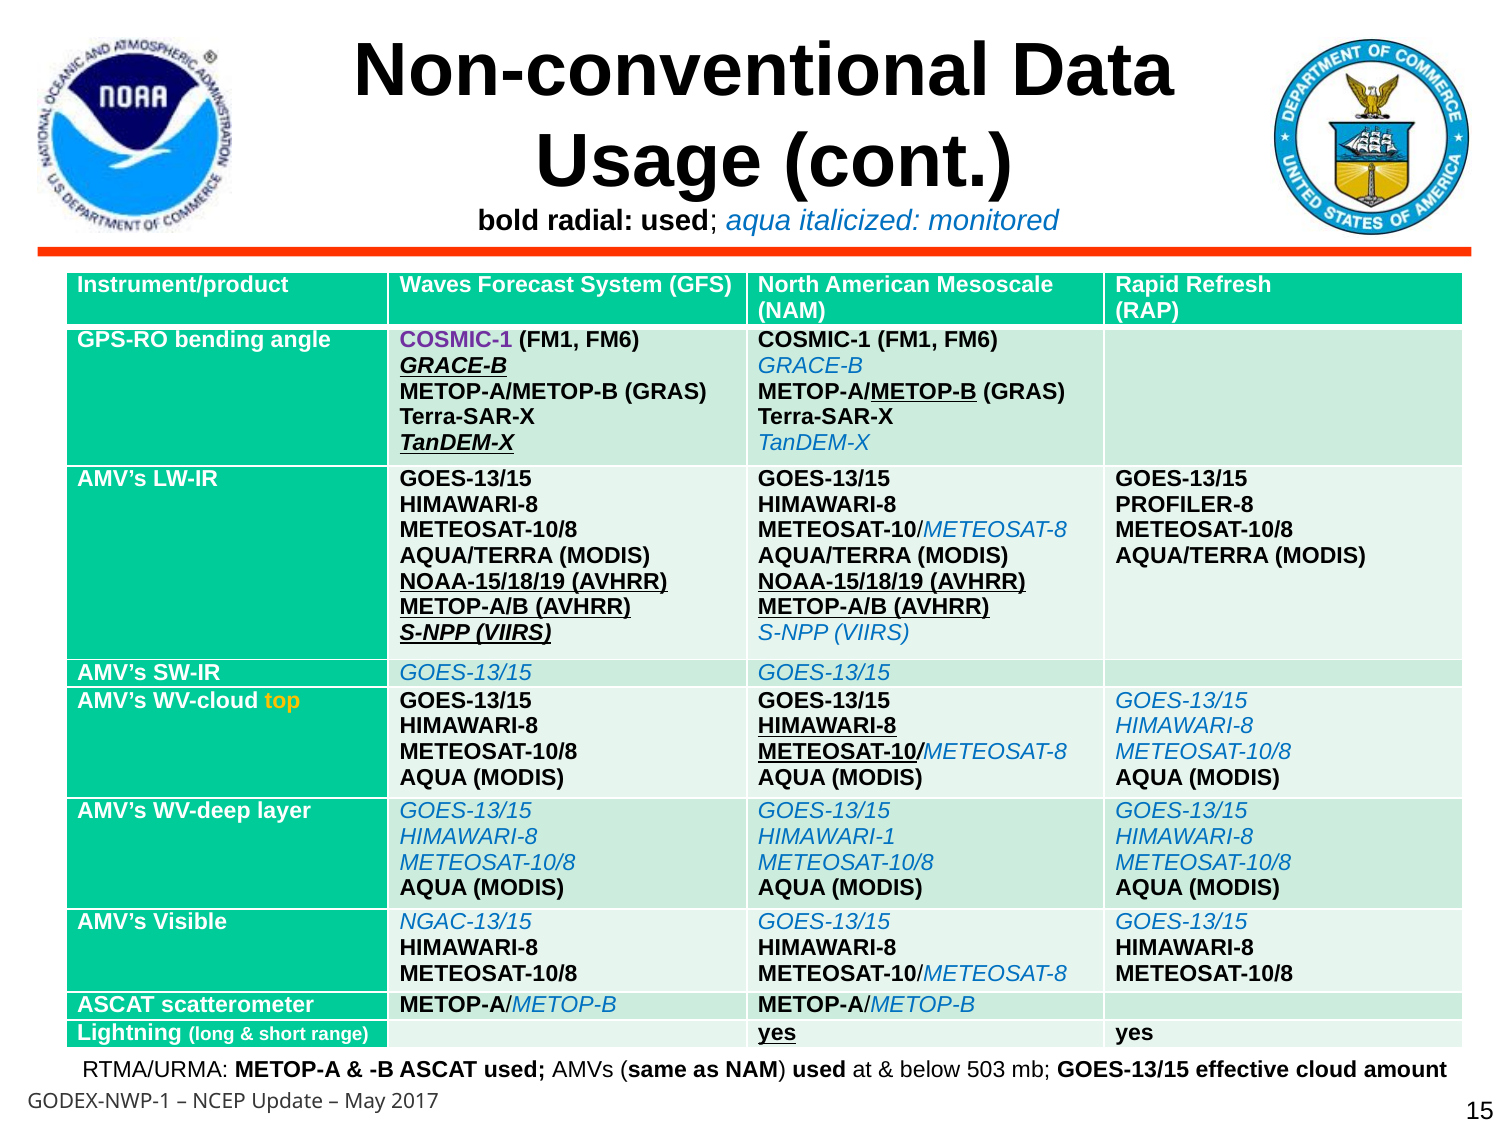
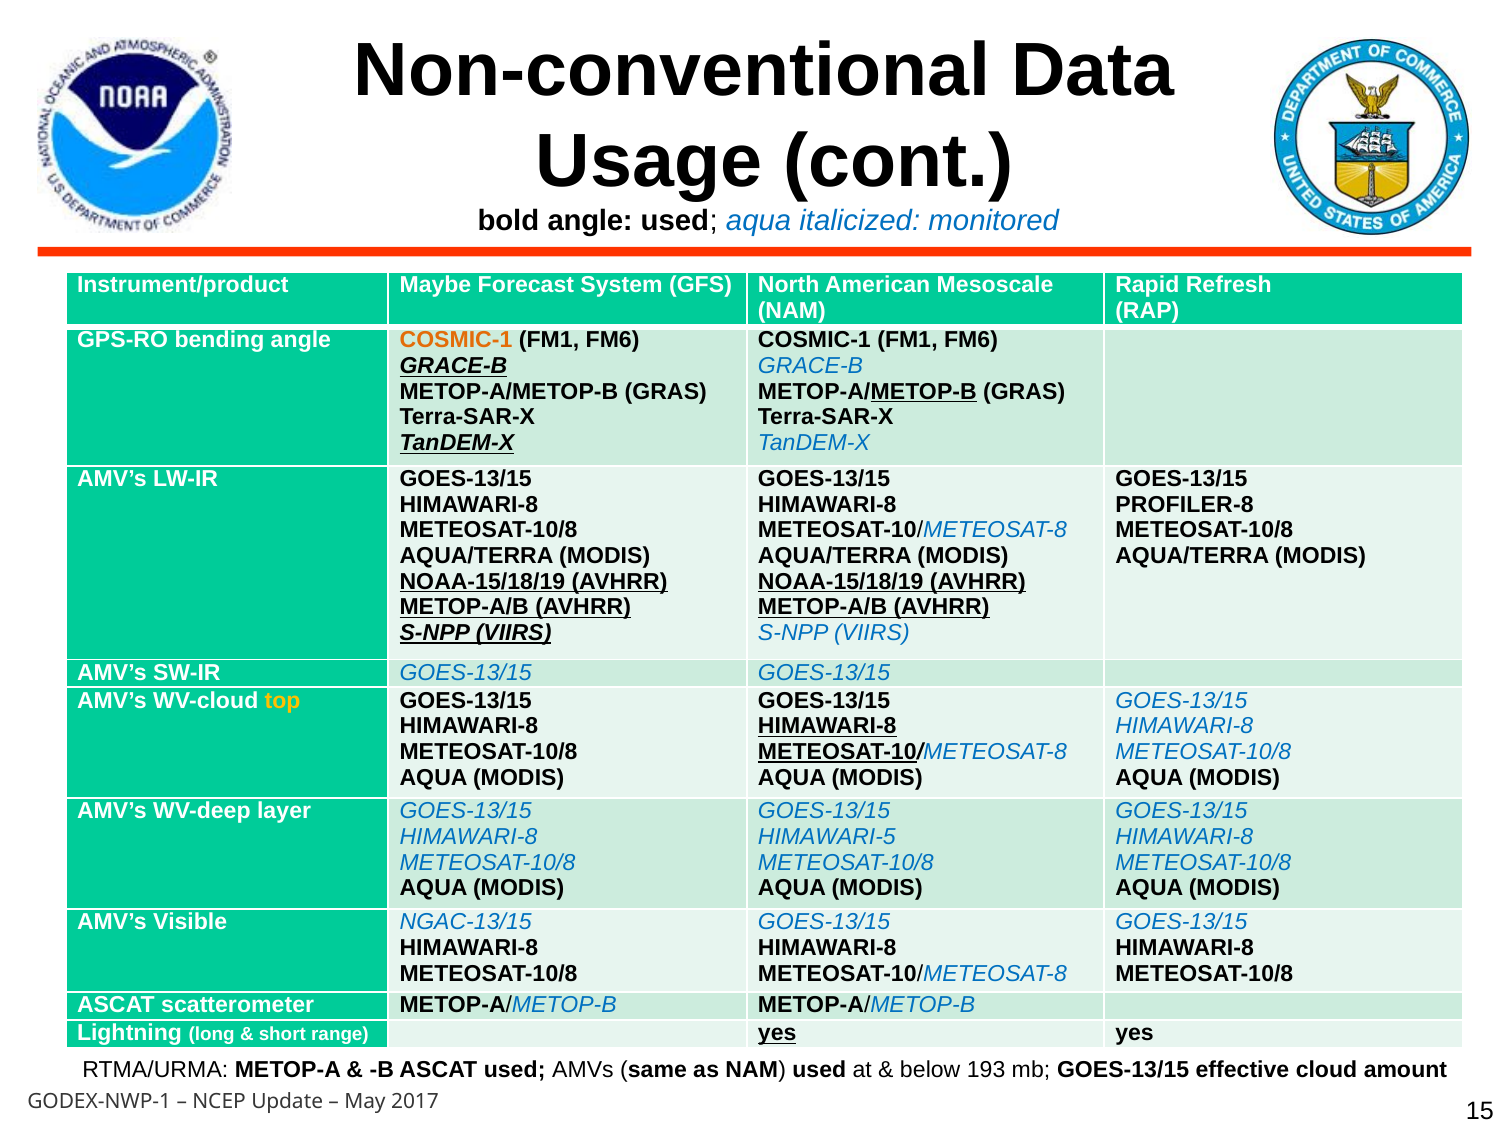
bold radial: radial -> angle
Waves: Waves -> Maybe
COSMIC-1 at (456, 340) colour: purple -> orange
HIMAWARI-1: HIMAWARI-1 -> HIMAWARI-5
503: 503 -> 193
